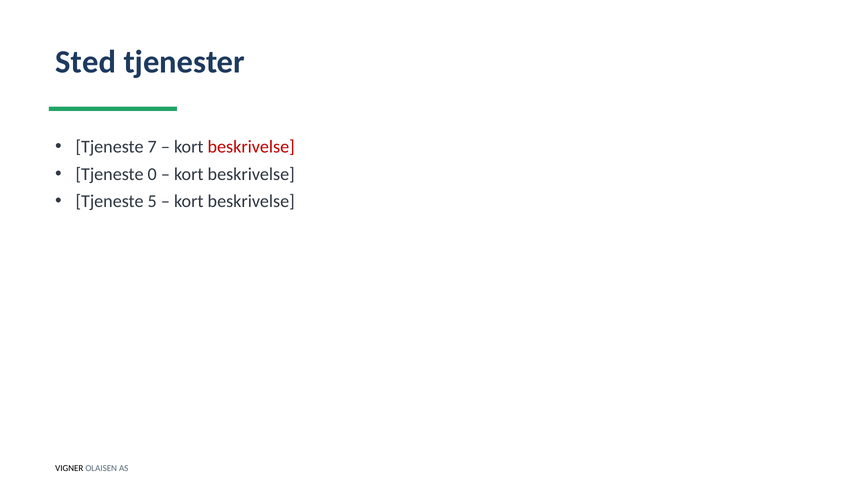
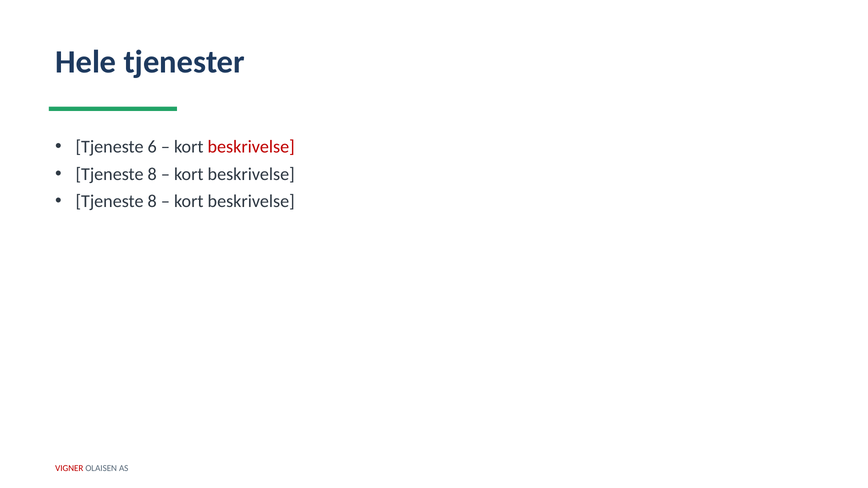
Sted: Sted -> Hele
7: 7 -> 6
0 at (152, 174): 0 -> 8
5 at (152, 201): 5 -> 8
VIGNER colour: black -> red
